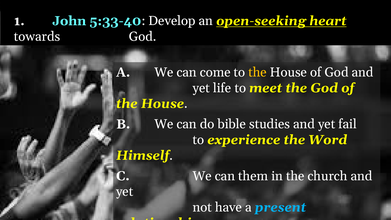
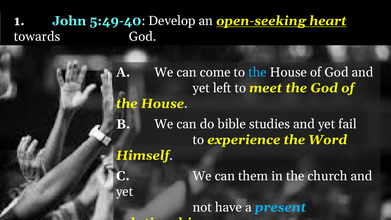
5:33-40: 5:33-40 -> 5:49-40
the at (258, 72) colour: yellow -> light blue
life: life -> left
